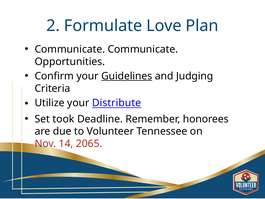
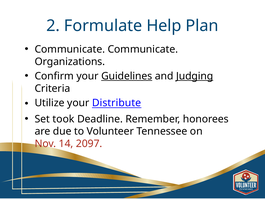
Love: Love -> Help
Opportunities: Opportunities -> Organizations
Judging underline: none -> present
2065: 2065 -> 2097
